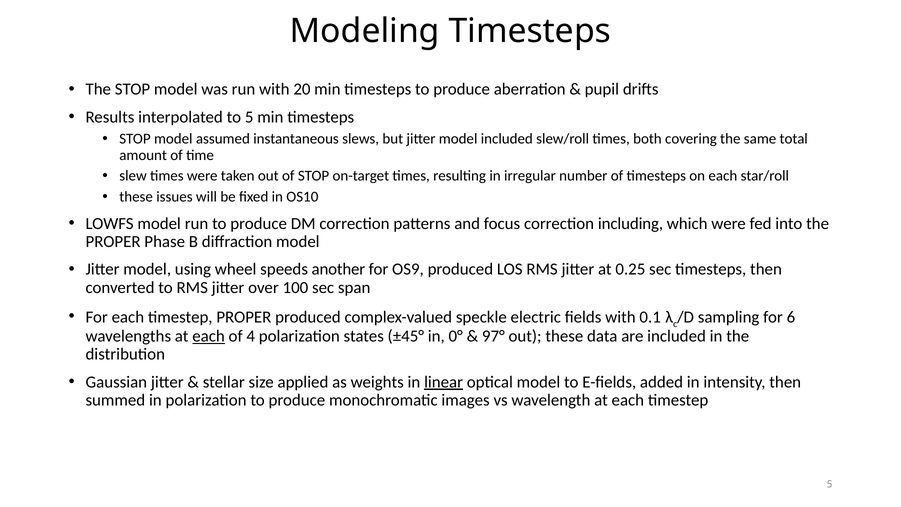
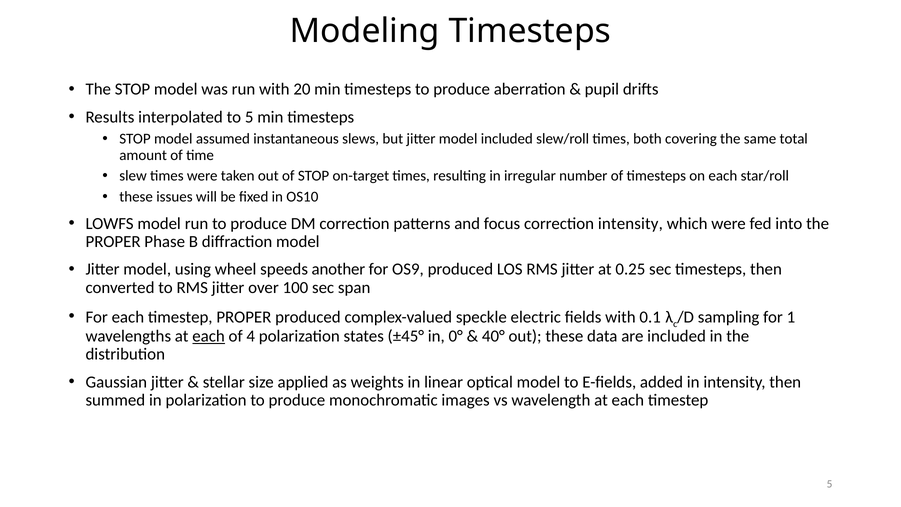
correction including: including -> intensity
6: 6 -> 1
97°: 97° -> 40°
linear underline: present -> none
